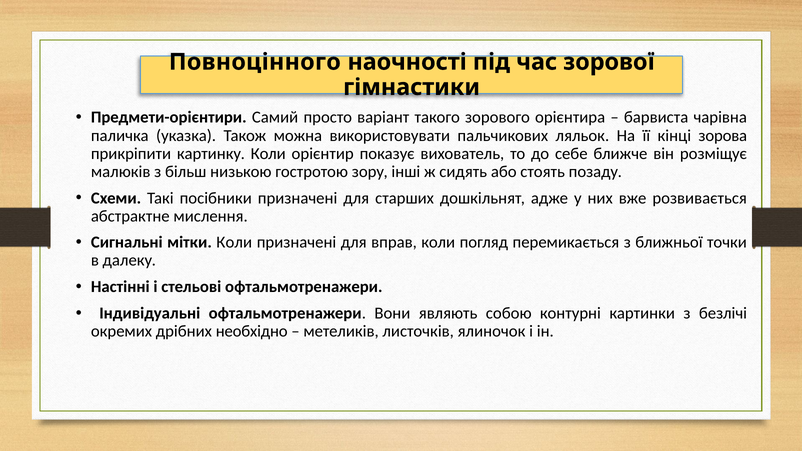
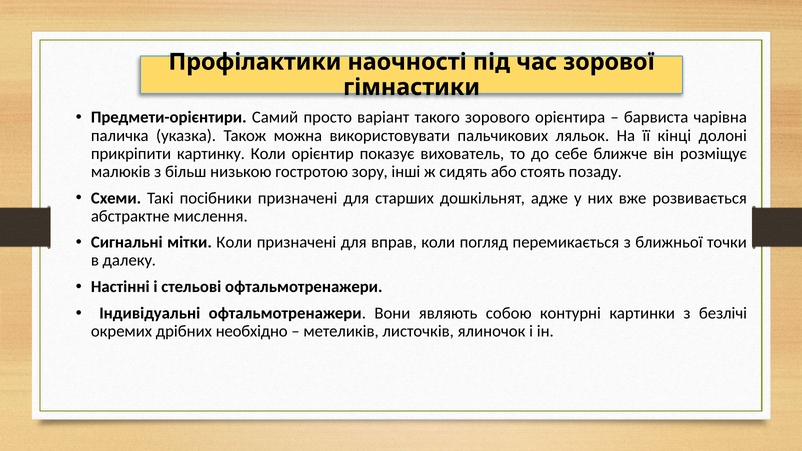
Повноцінного: Повноцінного -> Профілактики
зорова: зорова -> долоні
